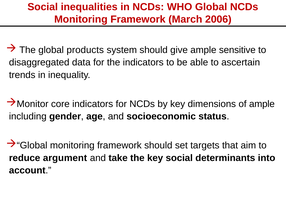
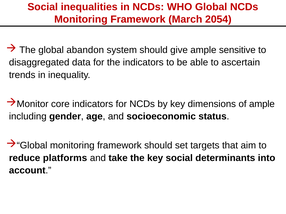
2006: 2006 -> 2054
products: products -> abandon
argument: argument -> platforms
